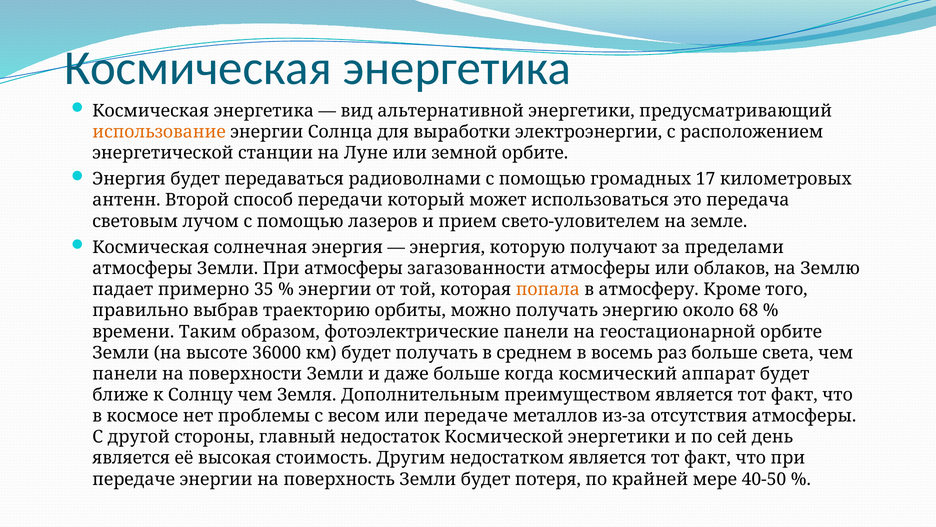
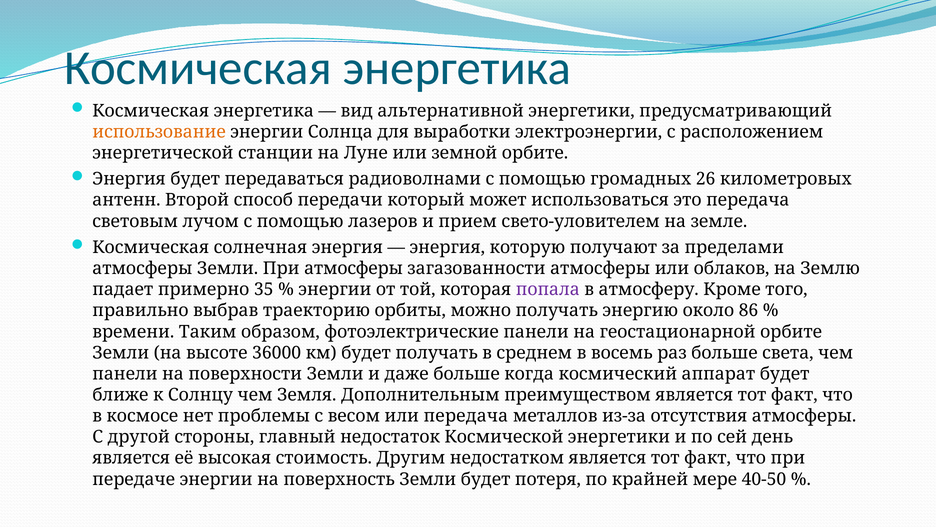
17: 17 -> 26
попала colour: orange -> purple
68: 68 -> 86
или передаче: передаче -> передача
